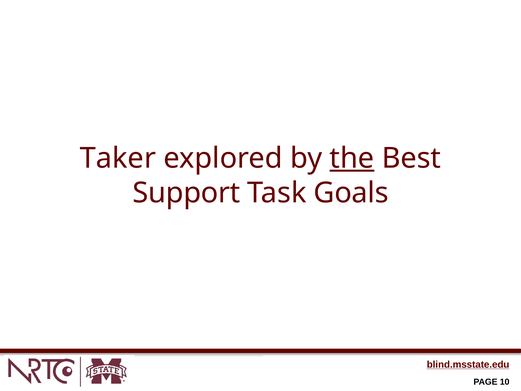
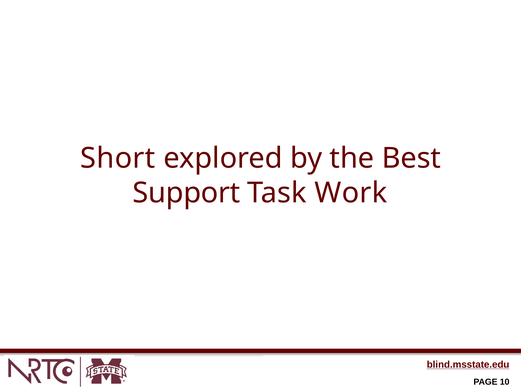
Taker: Taker -> Short
the underline: present -> none
Goals: Goals -> Work
